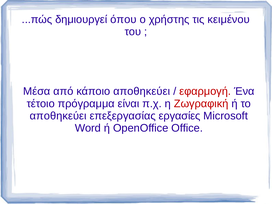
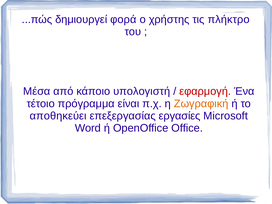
όπου: όπου -> φορά
κειμένου: κειμένου -> πλήκτρο
κάποιο αποθηκεύει: αποθηκεύει -> υπολογιστή
Ζωγραφική colour: red -> orange
